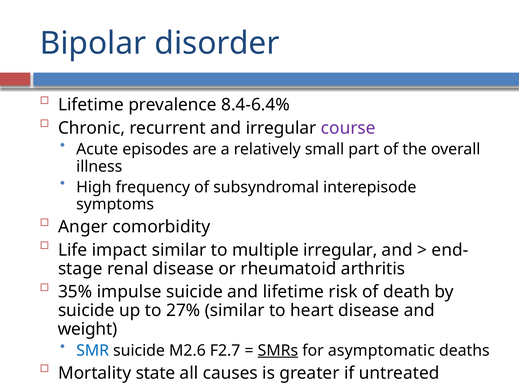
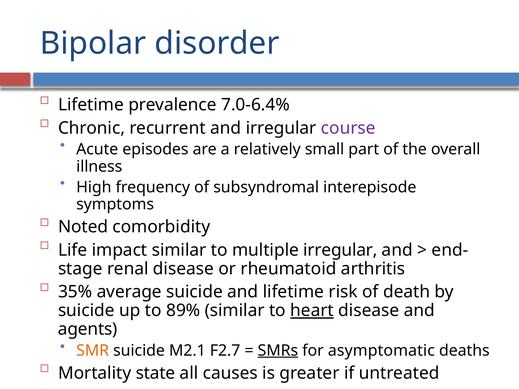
8.4-6.4%: 8.4-6.4% -> 7.0-6.4%
Anger: Anger -> Noted
impulse: impulse -> average
27%: 27% -> 89%
heart underline: none -> present
weight: weight -> agents
SMR colour: blue -> orange
M2.6: M2.6 -> M2.1
